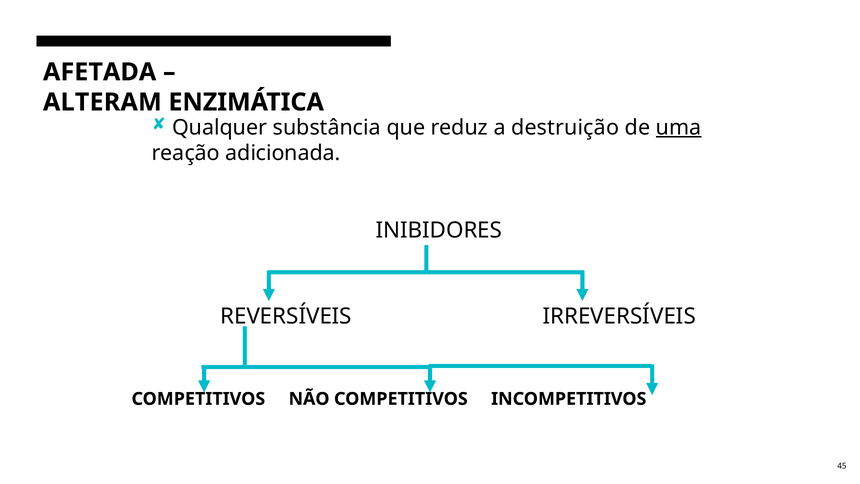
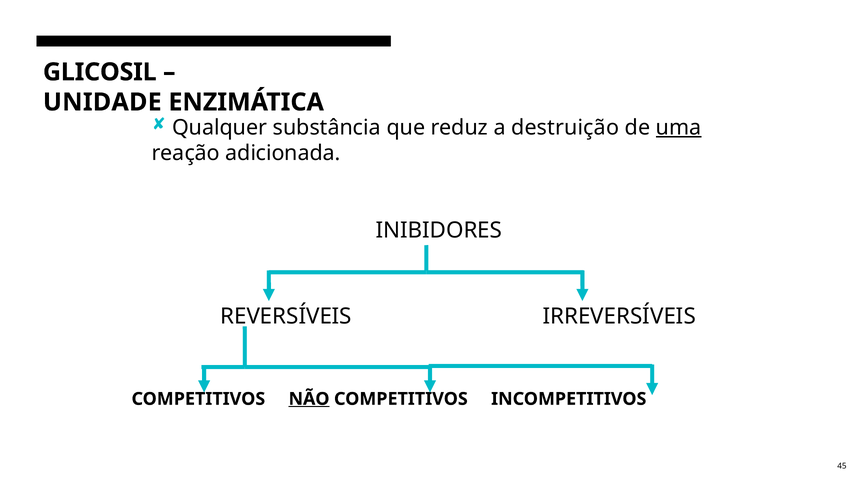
AFETADA: AFETADA -> GLICOSIL
ALTERAM: ALTERAM -> UNIDADE
NÃO underline: none -> present
